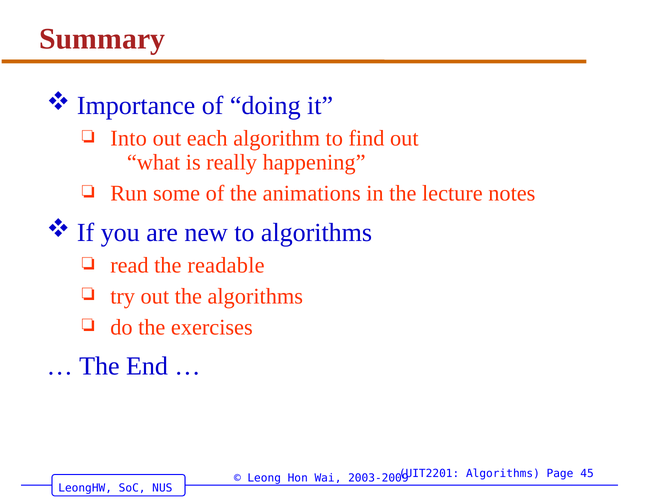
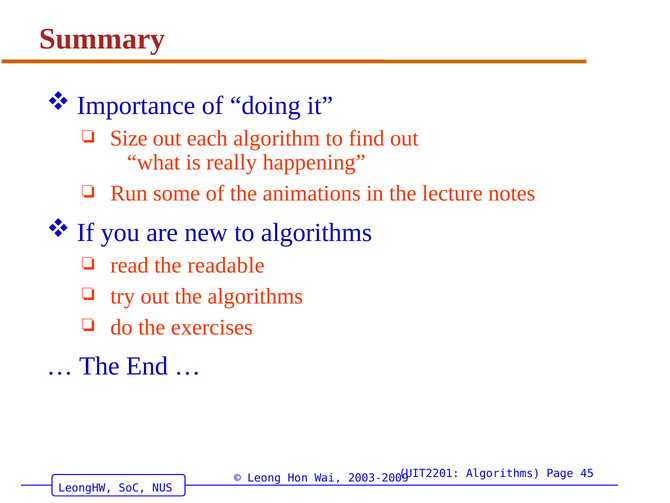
Into: Into -> Size
